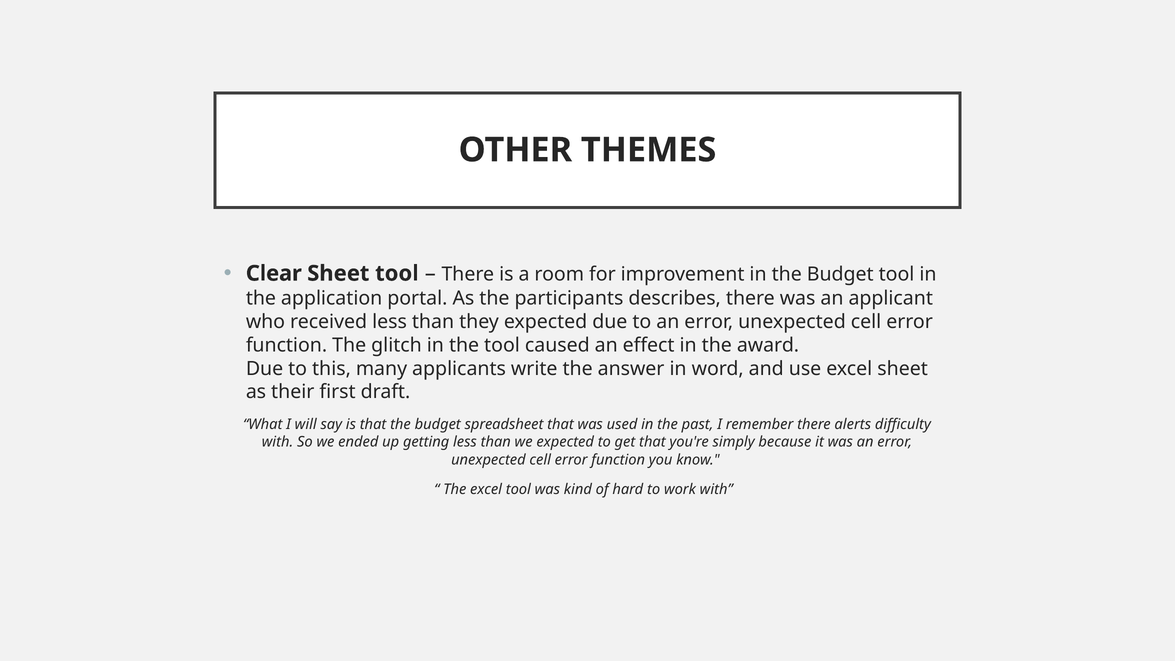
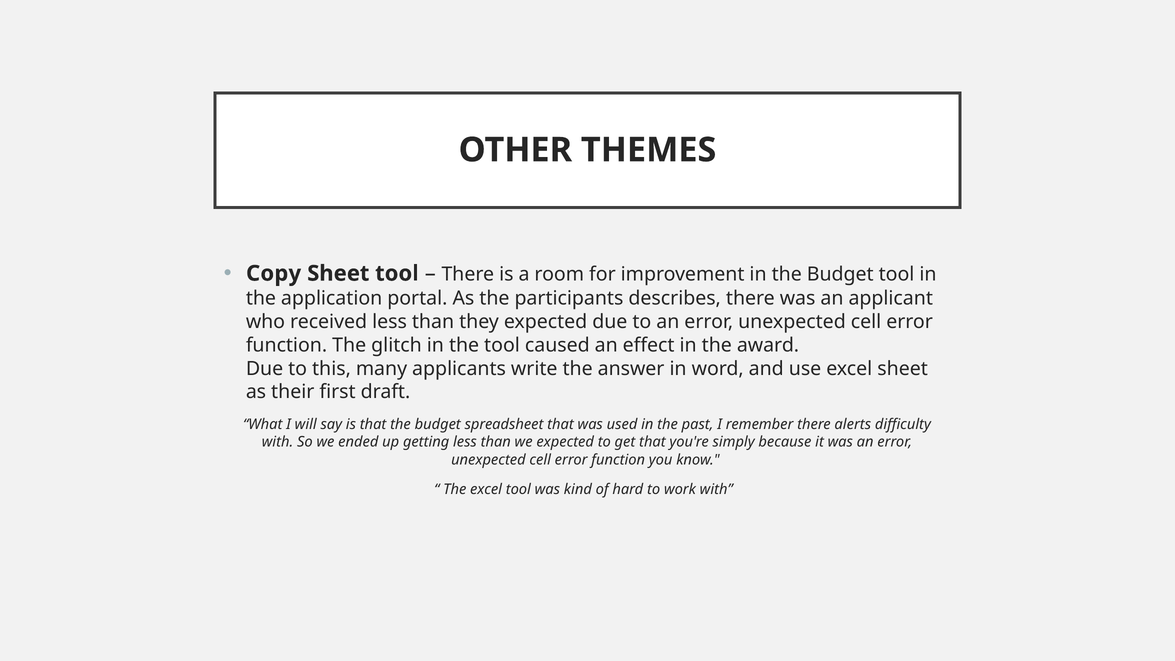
Clear: Clear -> Copy
